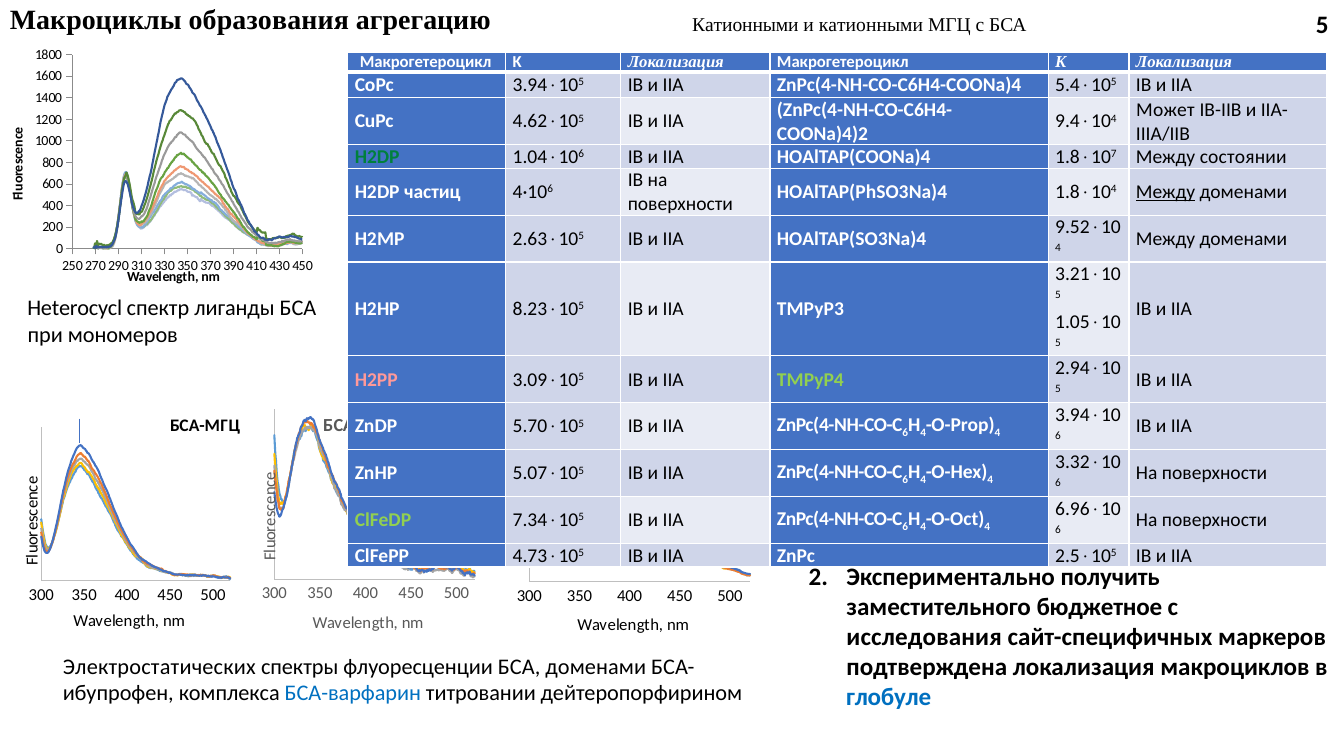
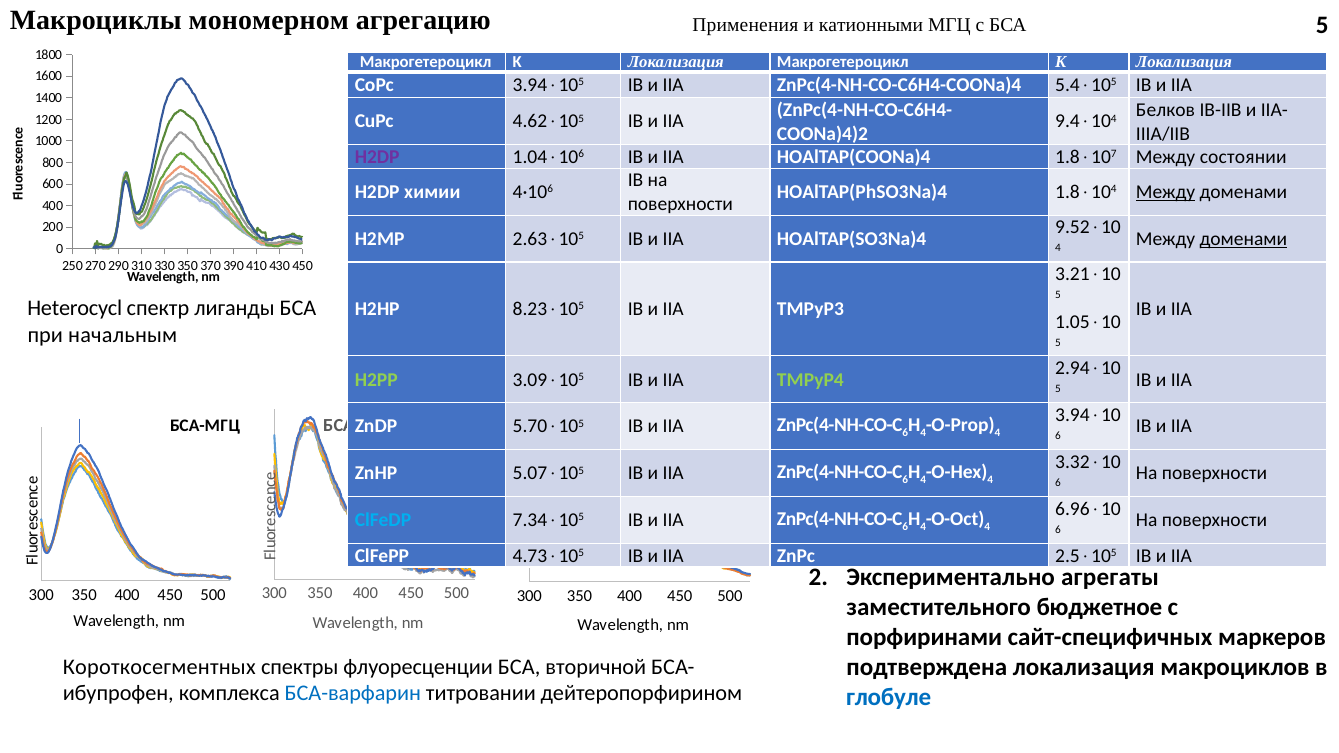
образования: образования -> мономерном
Катионными at (745, 25): Катионными -> Применения
Может: Может -> Белков
H2DP at (377, 157) colour: green -> purple
частиц: частиц -> химии
доменами at (1243, 239) underline: none -> present
мономеров: мономеров -> начальным
H2PP colour: pink -> light green
ClFeDP colour: light green -> light blue
получить: получить -> агрегаты
исследования: исследования -> порфиринами
Электростатических: Электростатических -> Короткосегментных
БСА доменами: доменами -> вторичной
